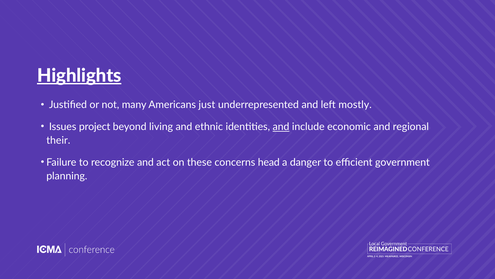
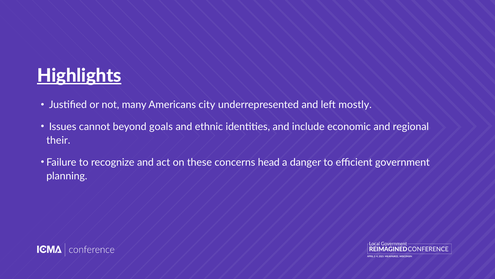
just: just -> city
project: project -> cannot
living: living -> goals
and at (281, 127) underline: present -> none
